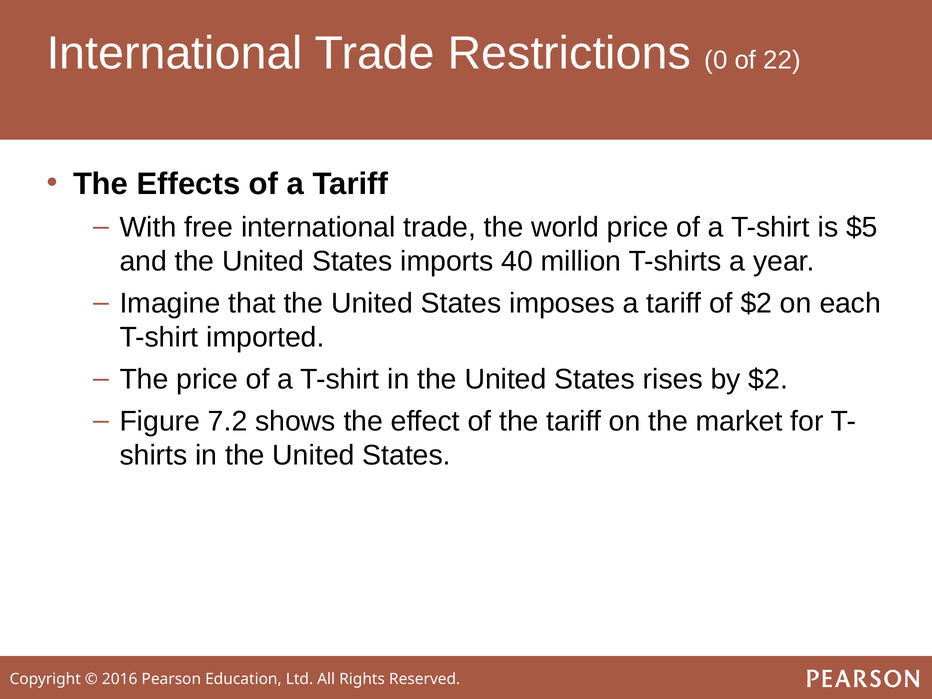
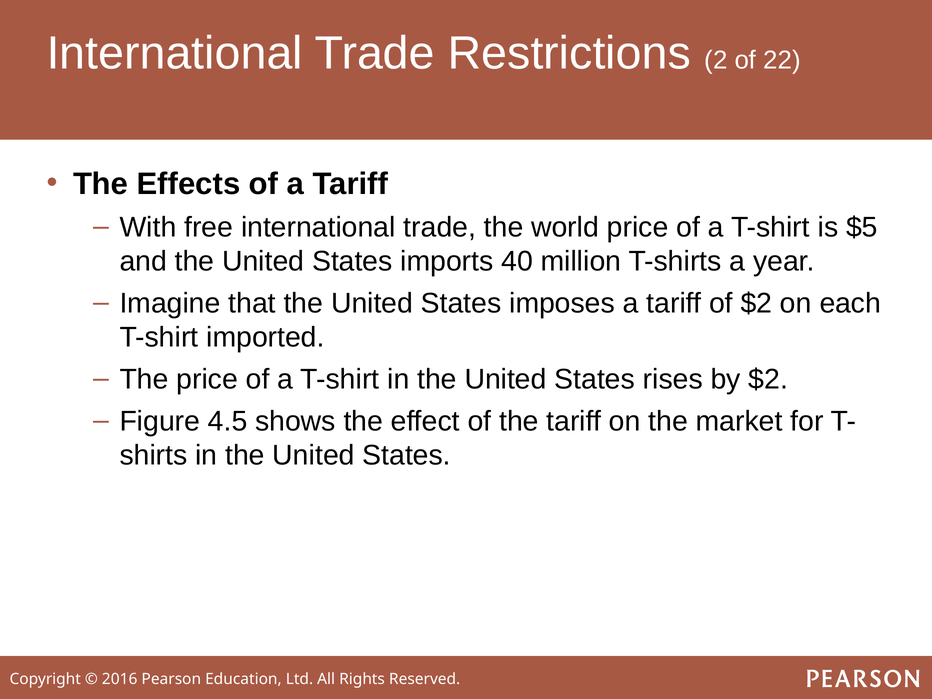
0: 0 -> 2
7.2: 7.2 -> 4.5
